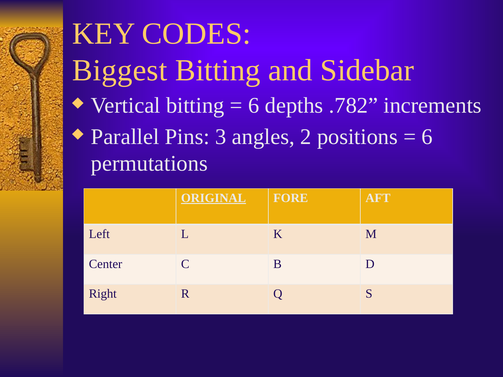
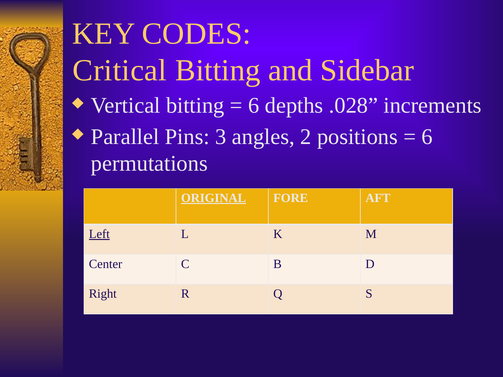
Biggest: Biggest -> Critical
.782: .782 -> .028
Left underline: none -> present
